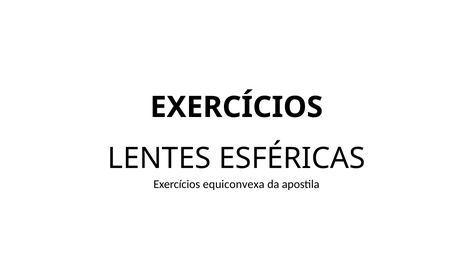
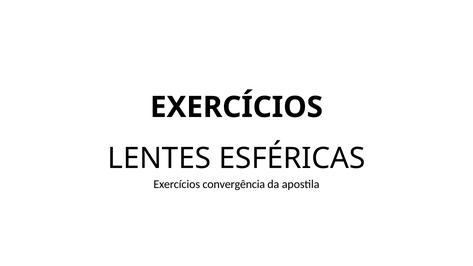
equiconvexa: equiconvexa -> convergência
